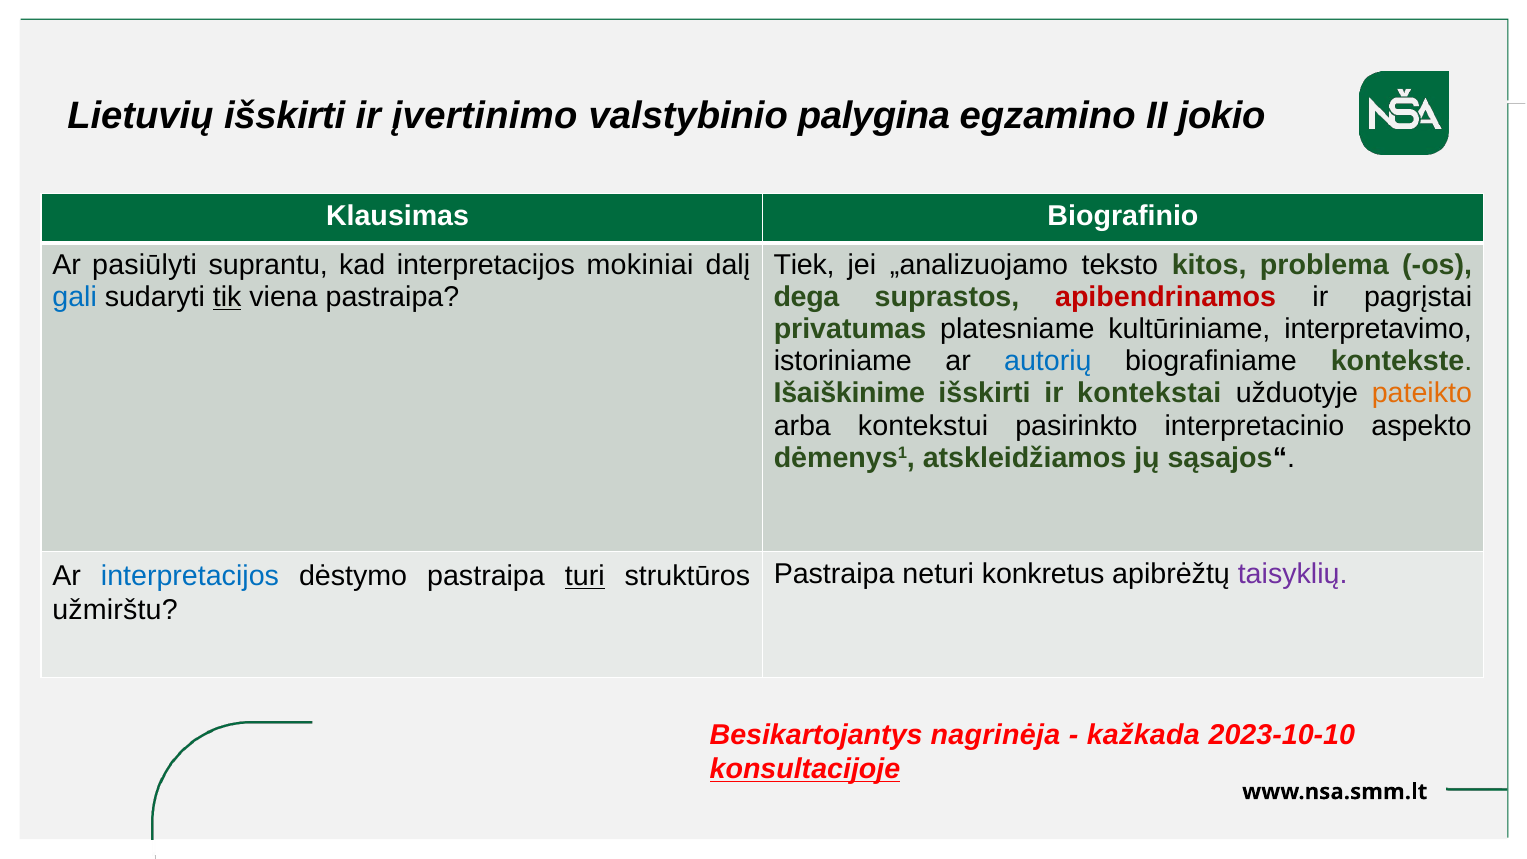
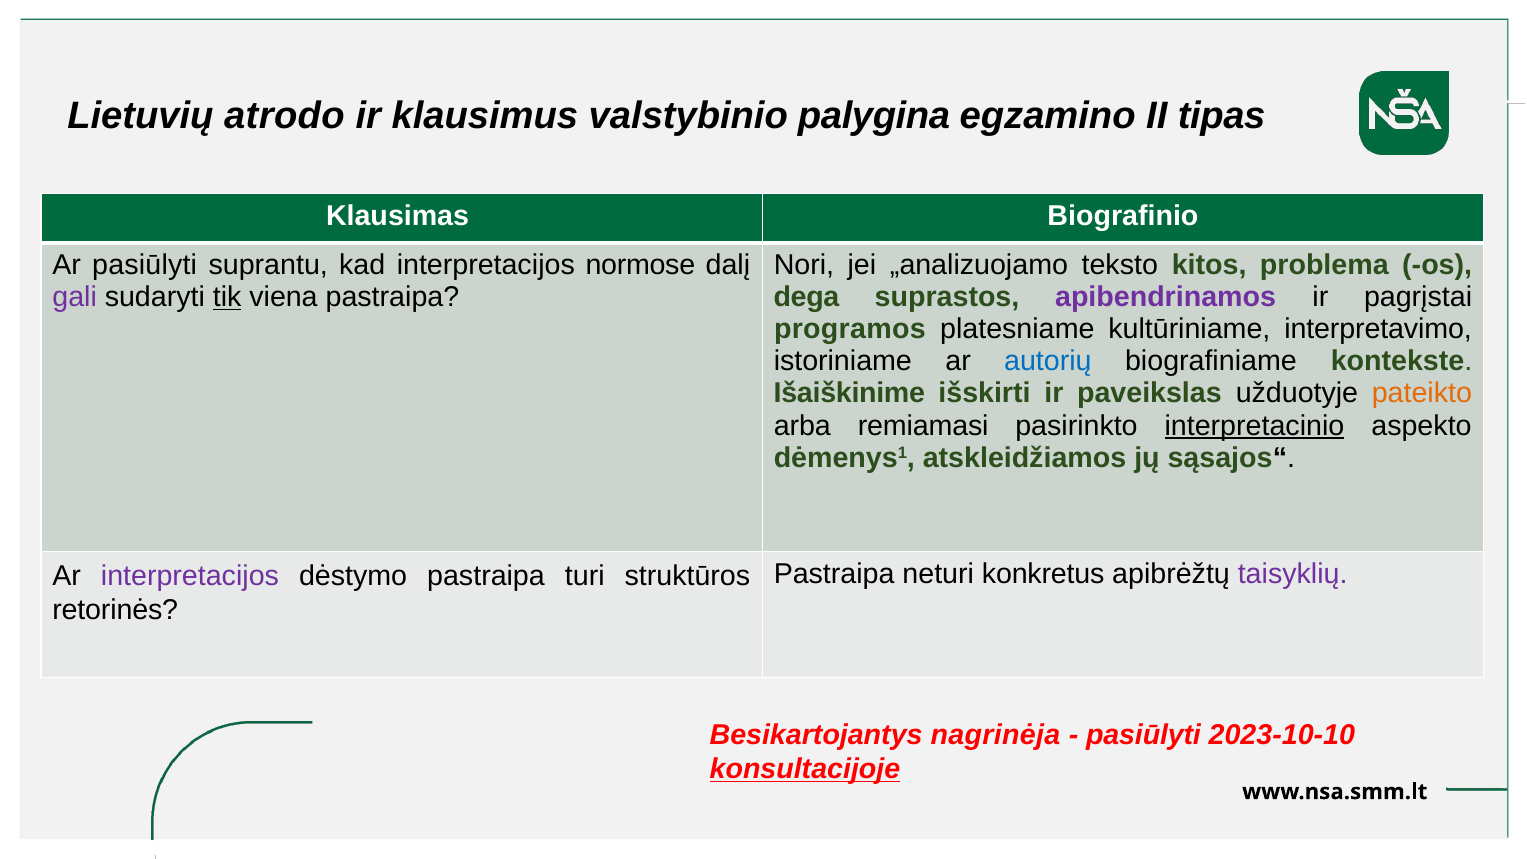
Lietuvių išskirti: išskirti -> atrodo
įvertinimo: įvertinimo -> klausimus
jokio: jokio -> tipas
mokiniai: mokiniai -> normose
Tiek: Tiek -> Nori
gali colour: blue -> purple
apibendrinamos colour: red -> purple
privatumas: privatumas -> programos
kontekstai: kontekstai -> paveikslas
kontekstui: kontekstui -> remiamasi
interpretacinio underline: none -> present
interpretacijos at (190, 576) colour: blue -> purple
turi underline: present -> none
užmirštu: užmirštu -> retorinės
kažkada at (1143, 735): kažkada -> pasiūlyti
